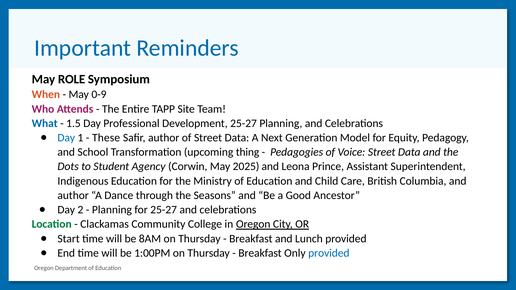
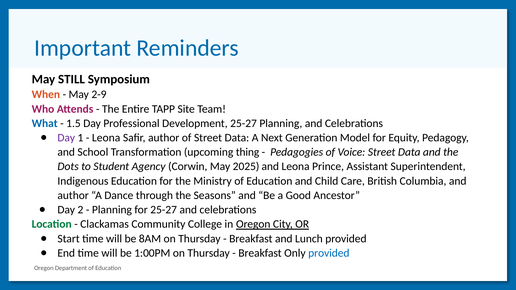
ROLE: ROLE -> STILL
0-9: 0-9 -> 2-9
Day at (66, 138) colour: blue -> purple
These at (106, 138): These -> Leona
